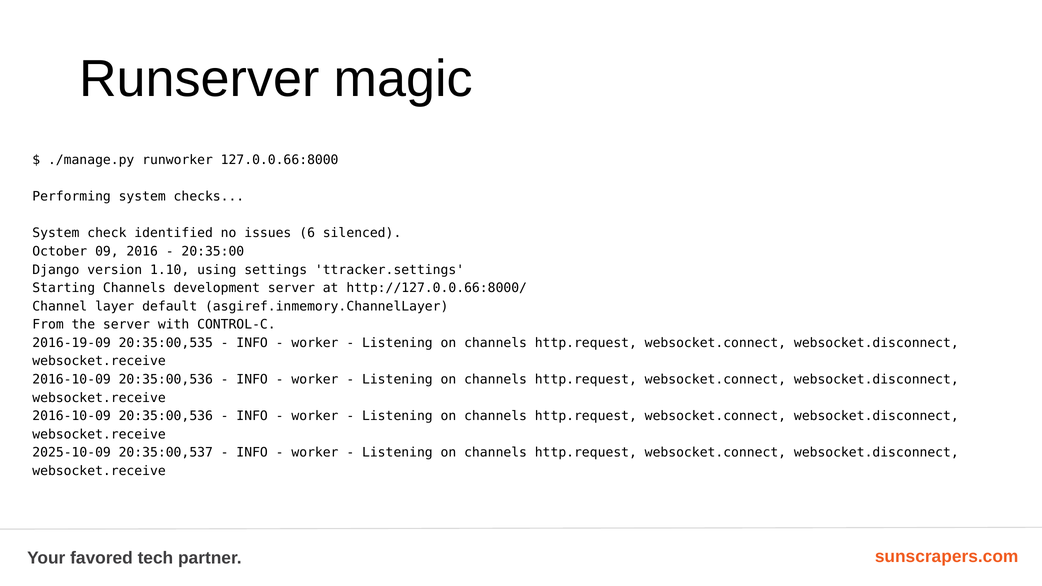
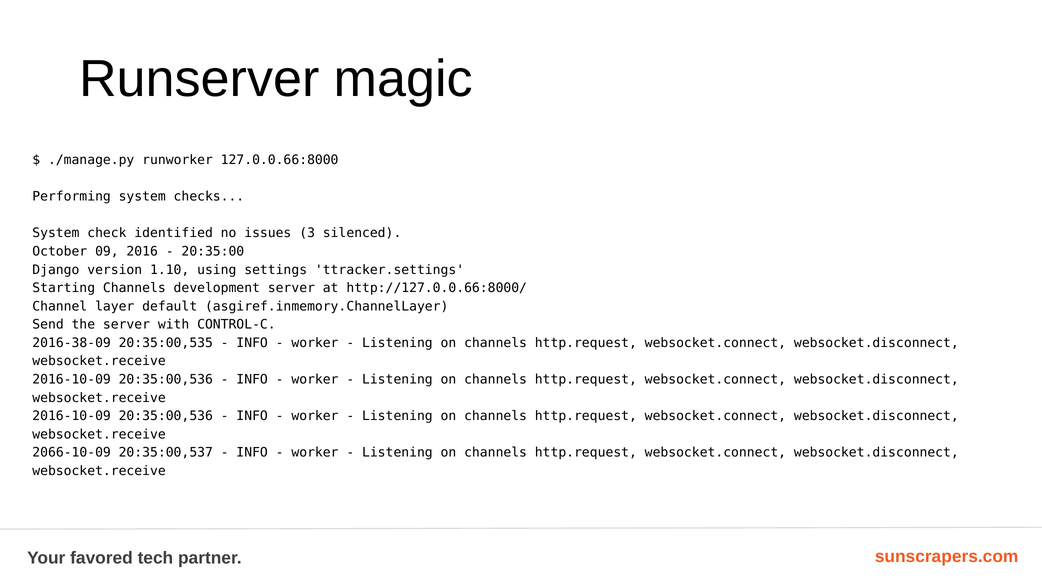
6: 6 -> 3
From: From -> Send
2016-19-09: 2016-19-09 -> 2016-38-09
2025-10-09: 2025-10-09 -> 2066-10-09
